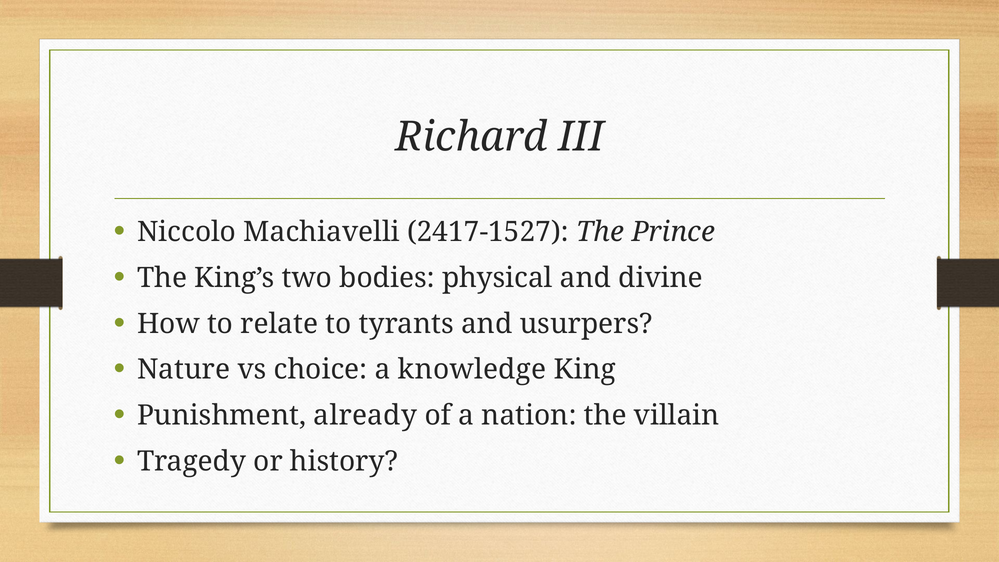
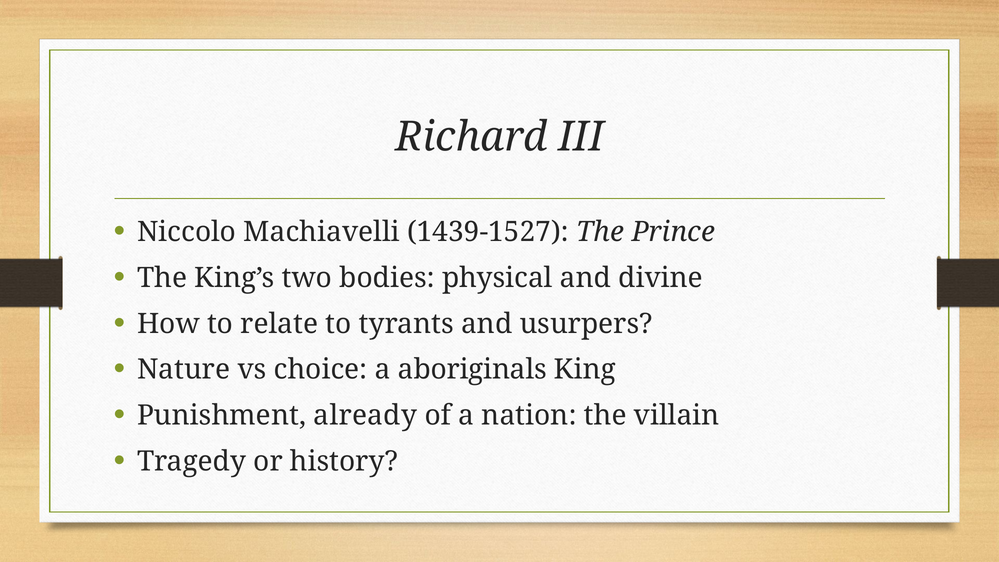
2417-1527: 2417-1527 -> 1439-1527
knowledge: knowledge -> aboriginals
